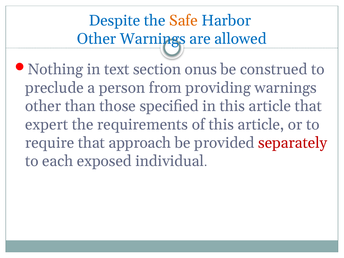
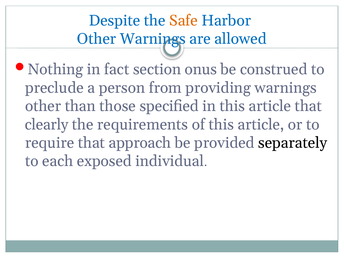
text: text -> fact
expert: expert -> clearly
separately colour: red -> black
